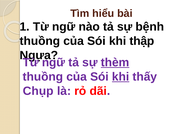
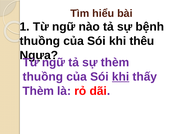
thập: thập -> thêu
thèm at (115, 63) underline: present -> none
Chụp at (38, 91): Chụp -> Thèm
